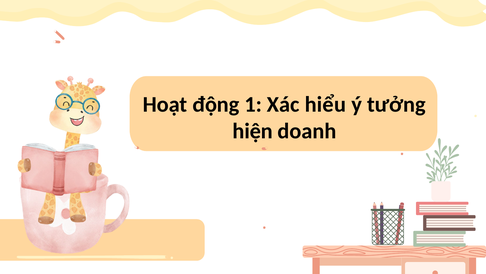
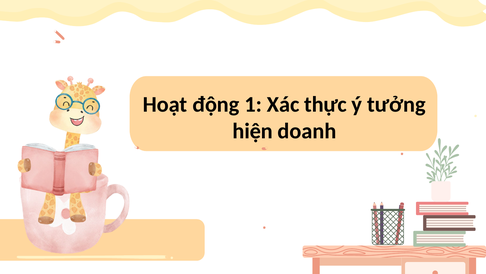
hiểu: hiểu -> thực
